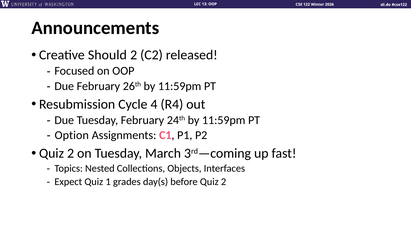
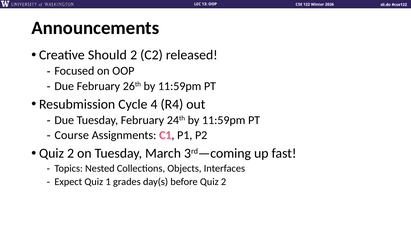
Option: Option -> Course
